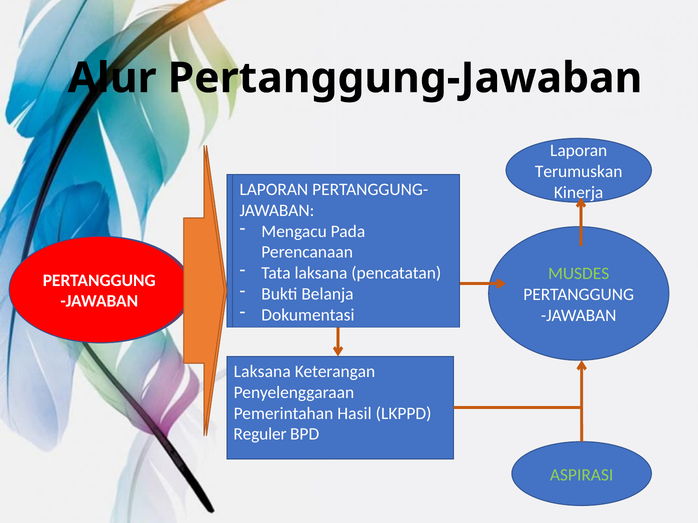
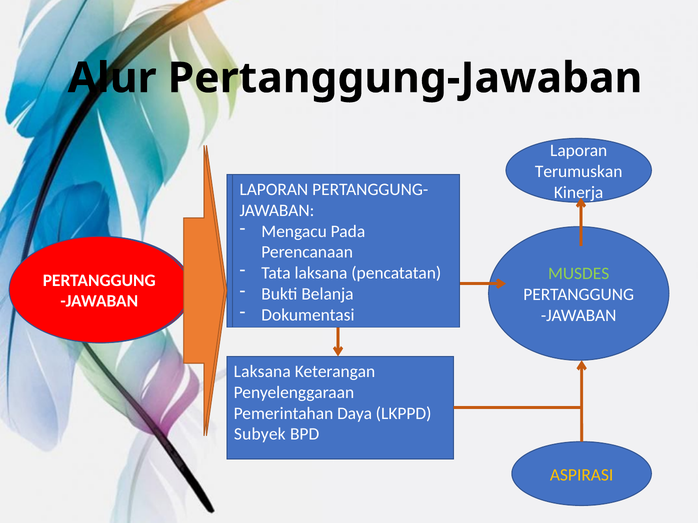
Hasil: Hasil -> Daya
Reguler: Reguler -> Subyek
ASPIRASI colour: light green -> yellow
